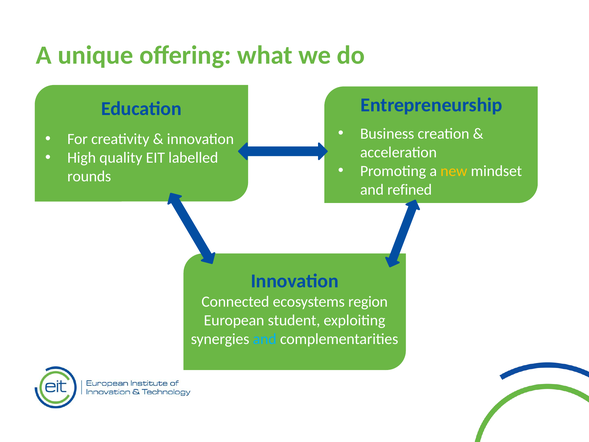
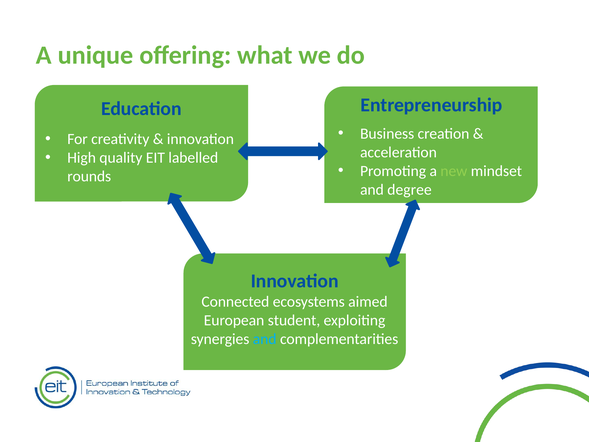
new colour: yellow -> light green
refined: refined -> degree
region: region -> aimed
